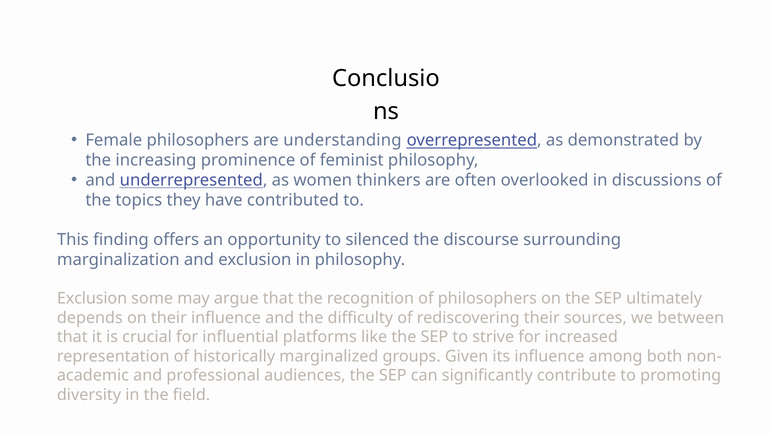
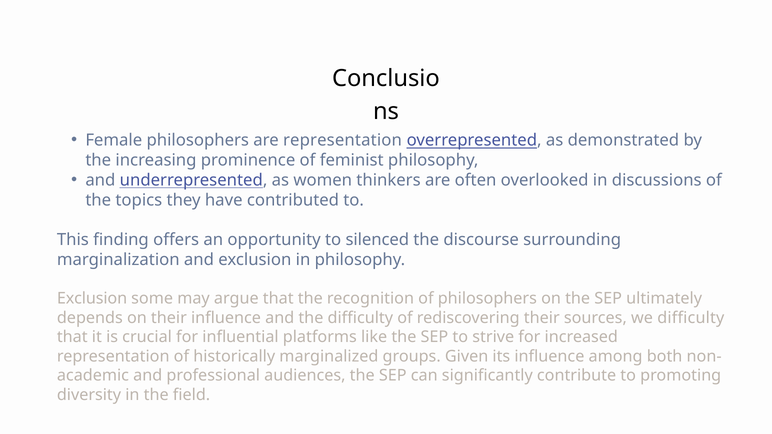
are understanding: understanding -> representation
we between: between -> difficulty
